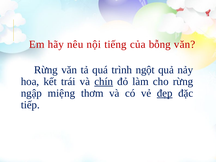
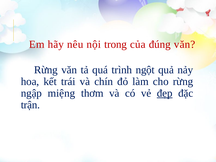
tiếng: tiếng -> trong
bỗng: bỗng -> đúng
chín underline: present -> none
tiếp: tiếp -> trận
